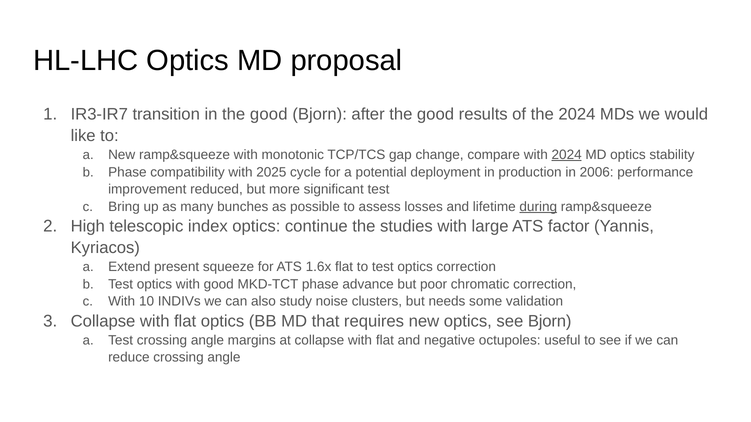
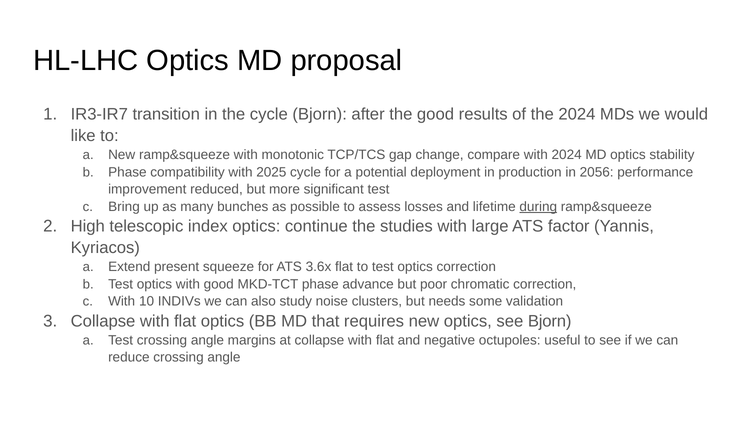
in the good: good -> cycle
2024 at (567, 155) underline: present -> none
2006: 2006 -> 2056
1.6x: 1.6x -> 3.6x
